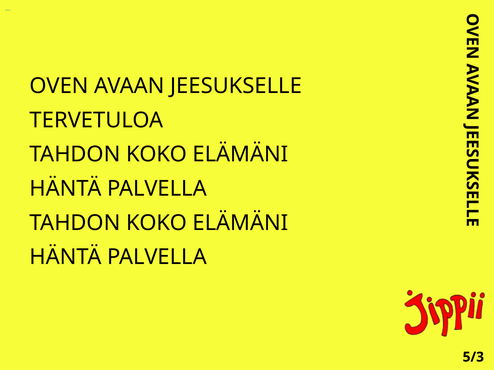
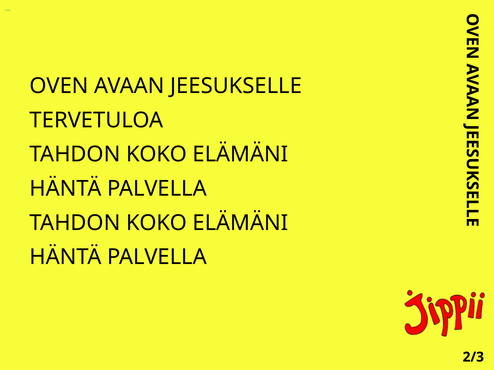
5/3: 5/3 -> 2/3
